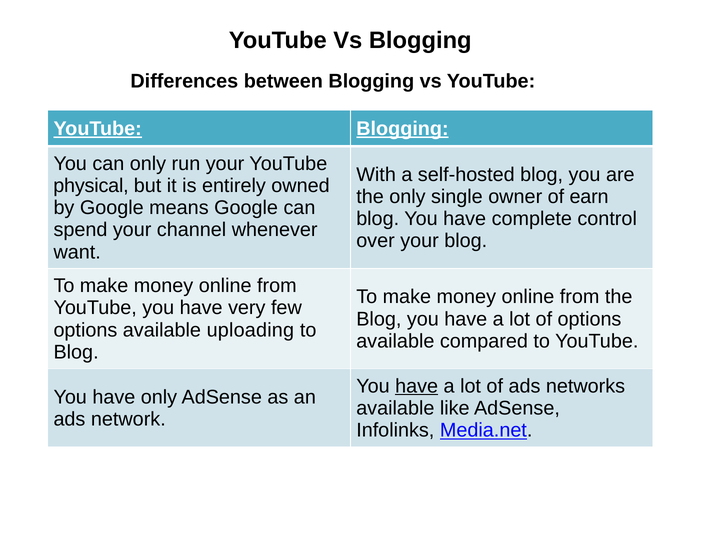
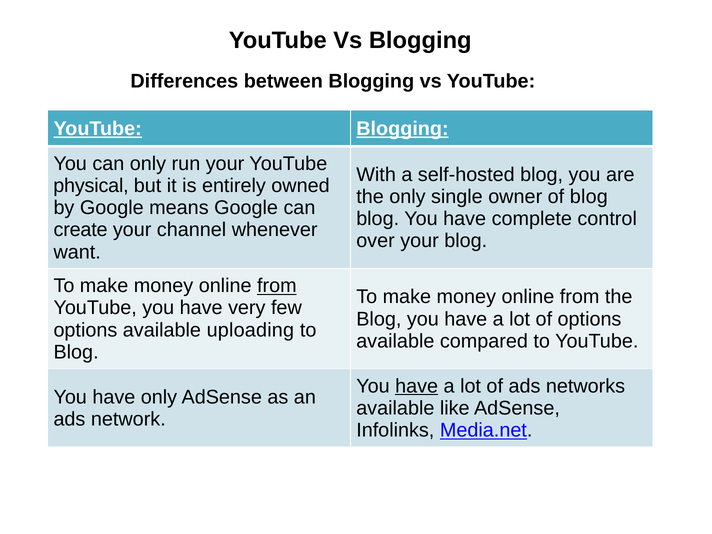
of earn: earn -> blog
spend: spend -> create
from at (277, 286) underline: none -> present
